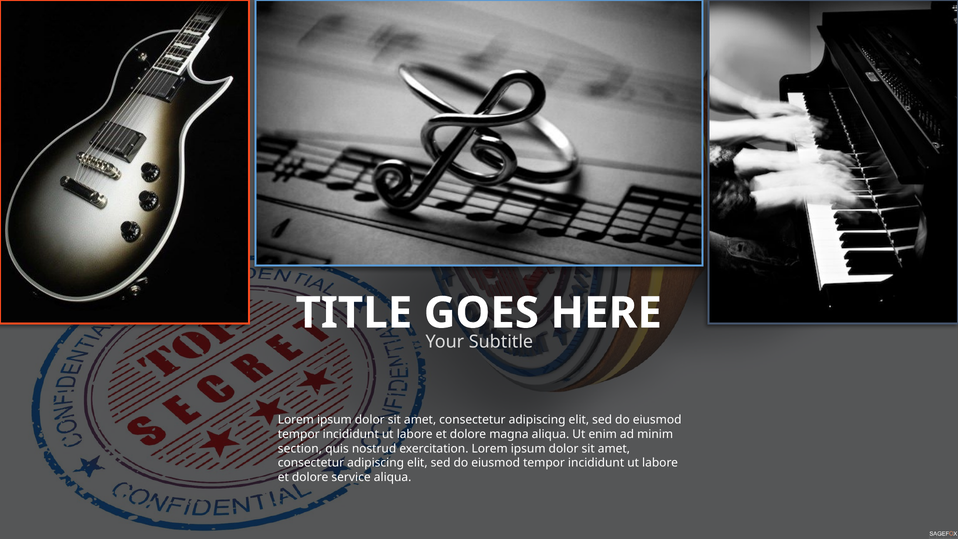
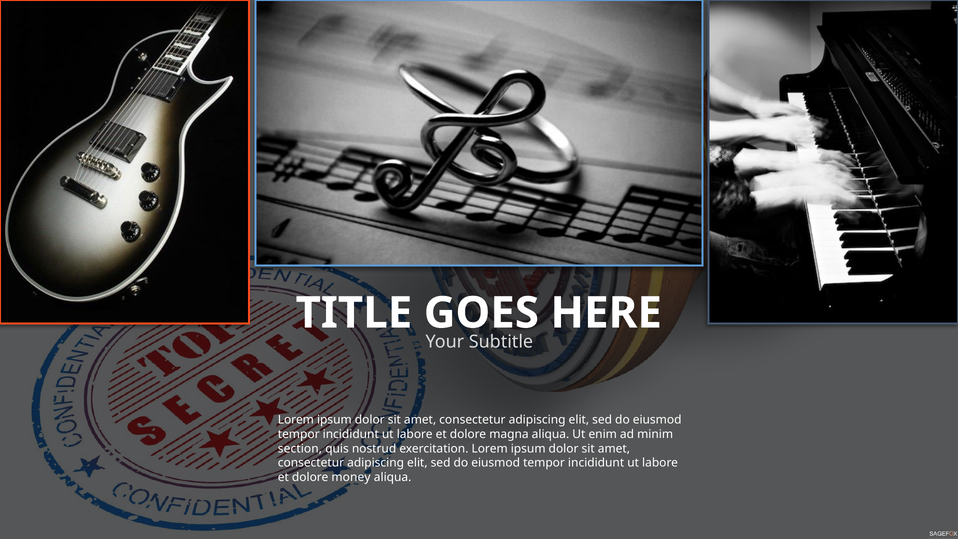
service: service -> money
